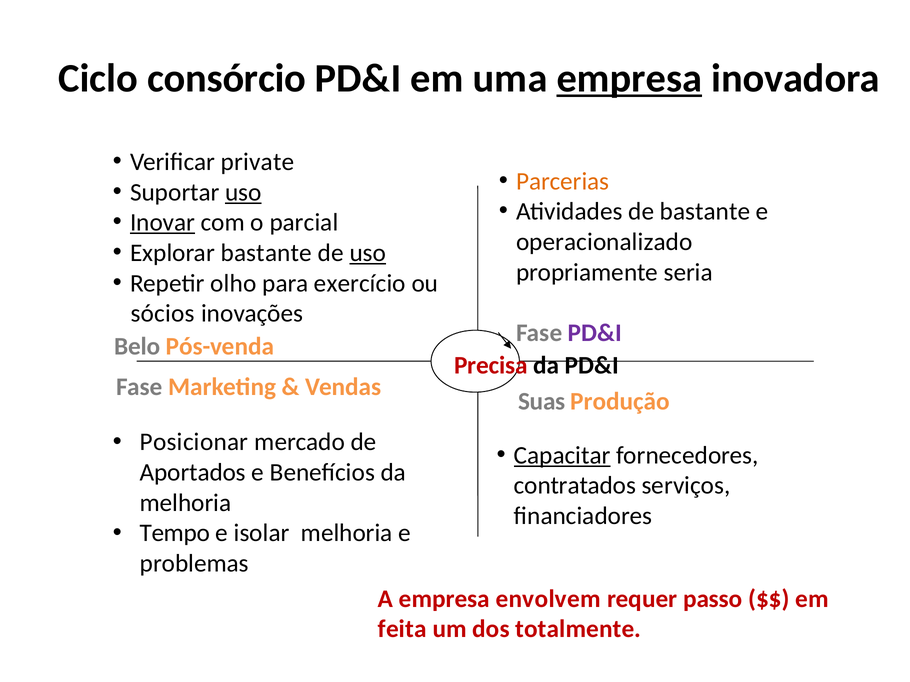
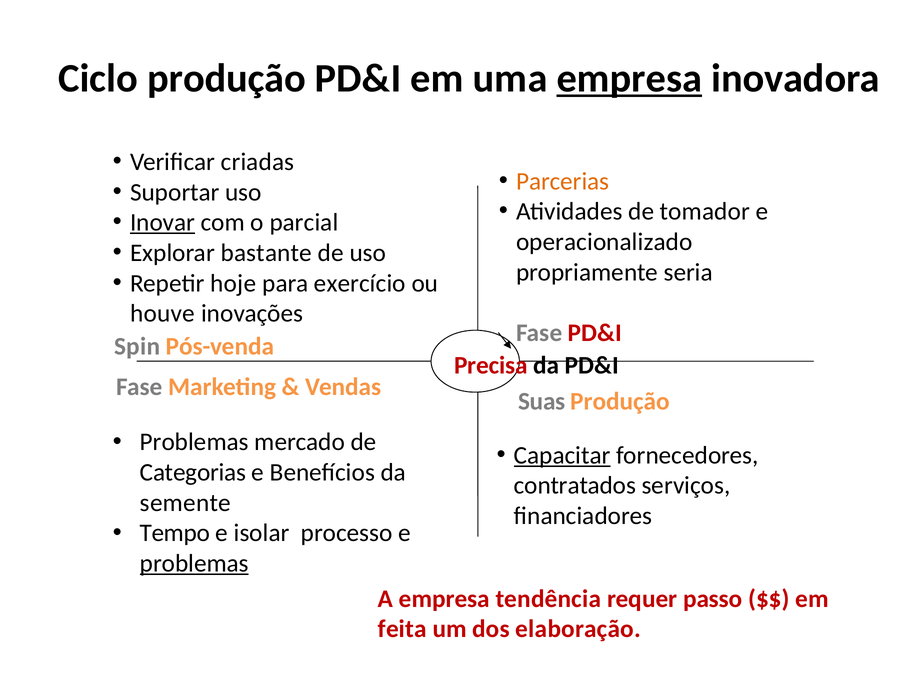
Ciclo consórcio: consórcio -> produção
private: private -> criadas
uso at (243, 192) underline: present -> none
de bastante: bastante -> tomador
uso at (368, 253) underline: present -> none
olho: olho -> hoje
sócios: sócios -> houve
PD&I at (595, 333) colour: purple -> red
Belo: Belo -> Spin
Posicionar at (194, 442): Posicionar -> Problemas
Aportados: Aportados -> Categorias
melhoria at (186, 503): melhoria -> semente
isolar melhoria: melhoria -> processo
problemas at (194, 564) underline: none -> present
envolvem: envolvem -> tendência
totalmente: totalmente -> elaboração
